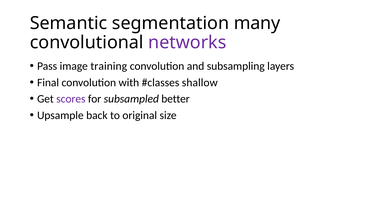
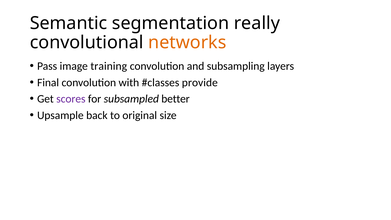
many: many -> really
networks colour: purple -> orange
shallow: shallow -> provide
